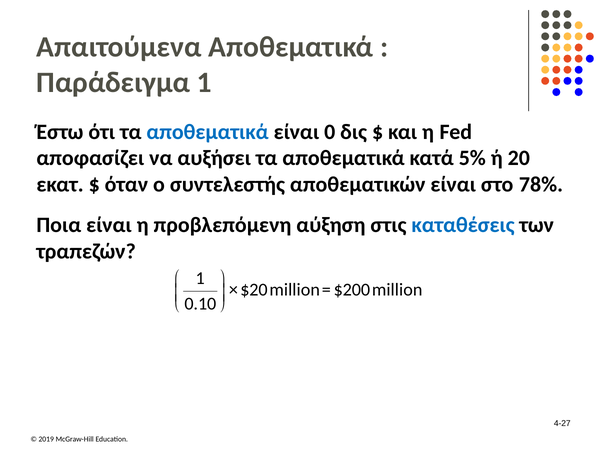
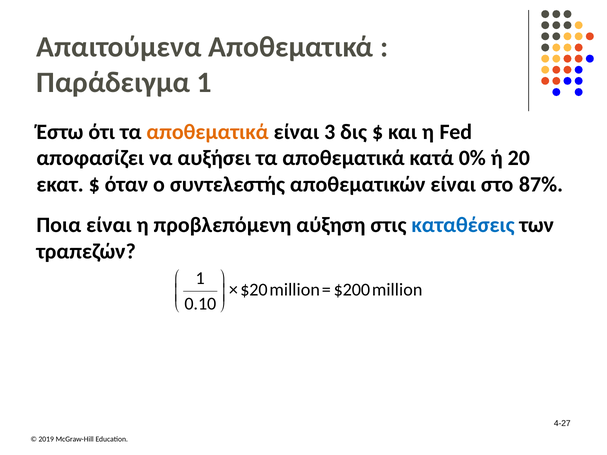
αποθεματικά at (208, 132) colour: blue -> orange
0: 0 -> 3
5%: 5% -> 0%
78%: 78% -> 87%
